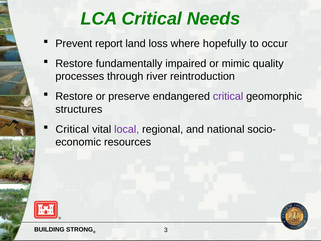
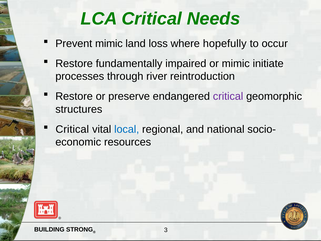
Prevent report: report -> mimic
quality: quality -> initiate
local colour: purple -> blue
